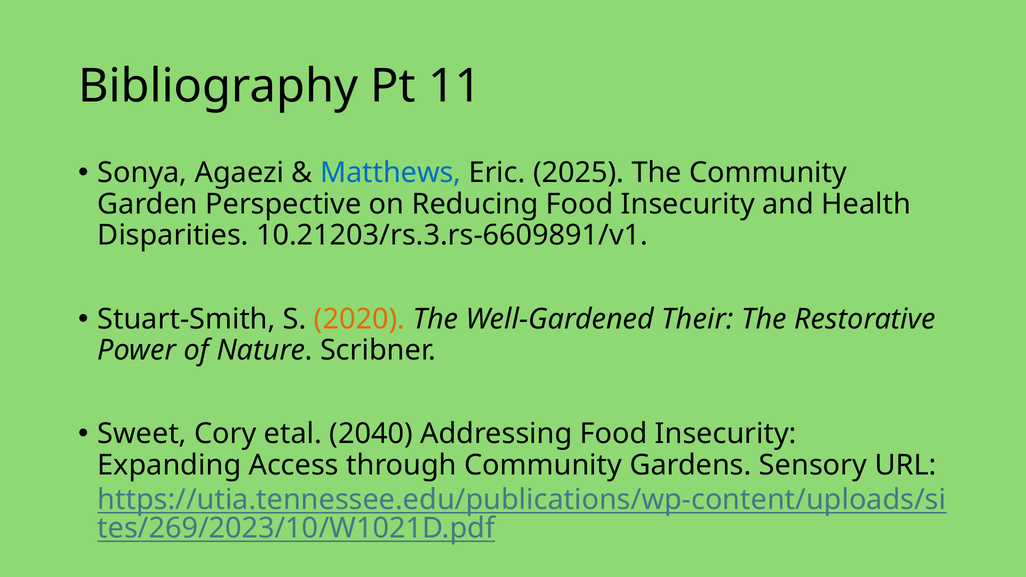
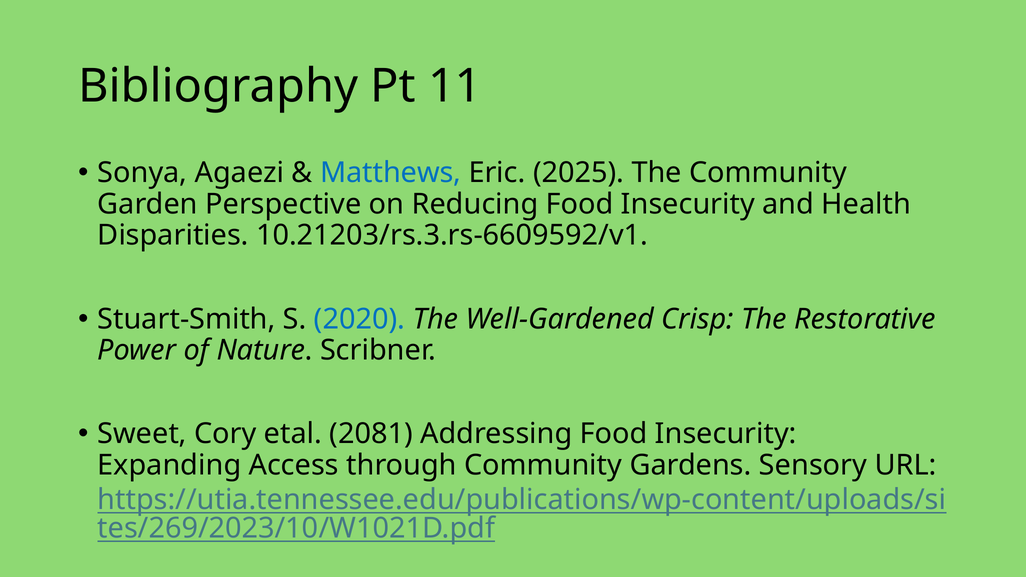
10.21203/rs.3.rs-6609891/v1: 10.21203/rs.3.rs-6609891/v1 -> 10.21203/rs.3.rs-6609592/v1
2020 colour: orange -> blue
Their: Their -> Crisp
2040: 2040 -> 2081
